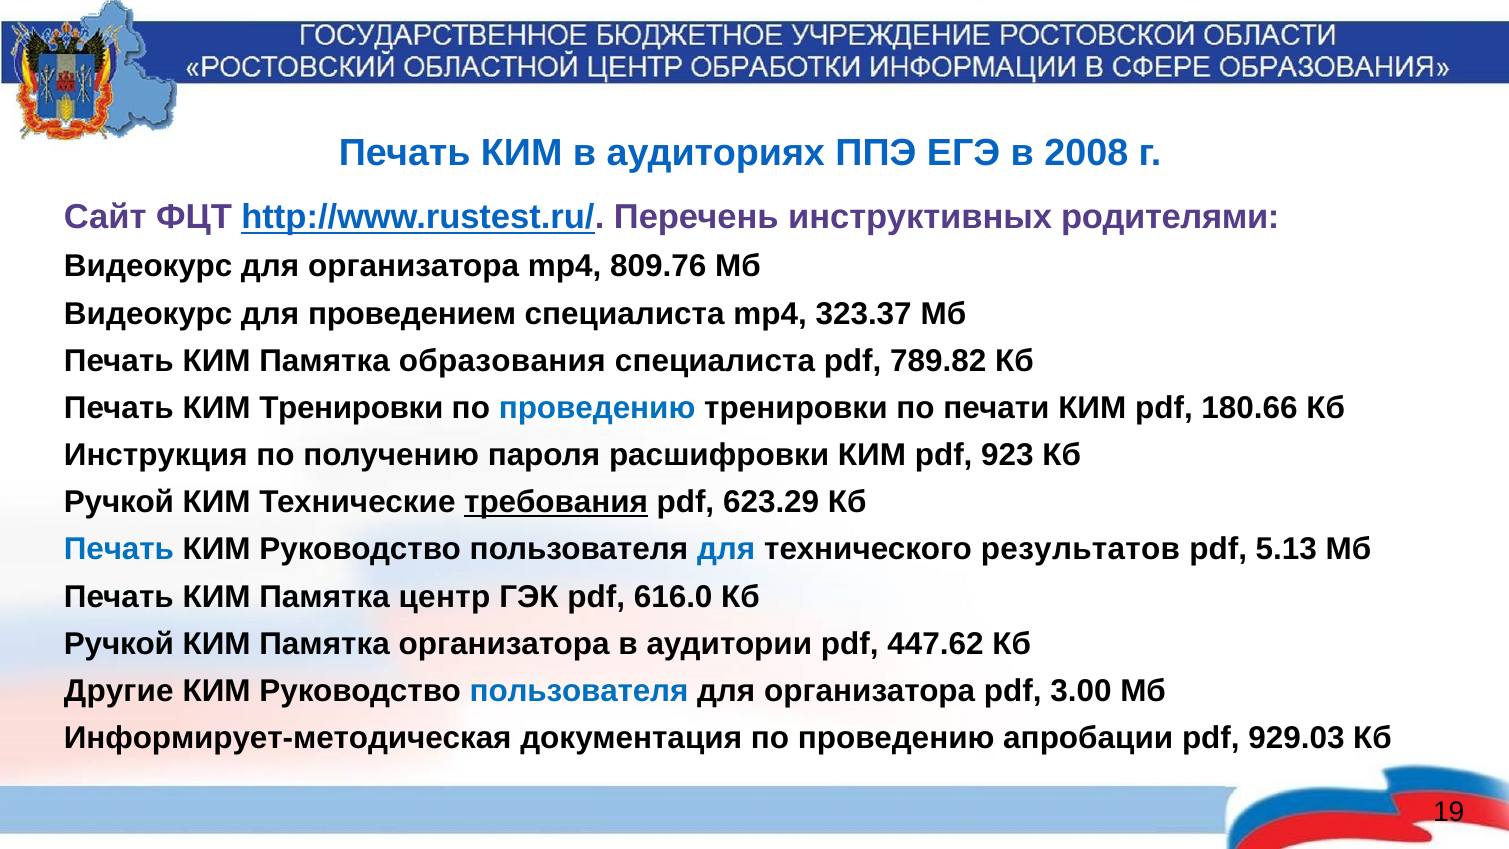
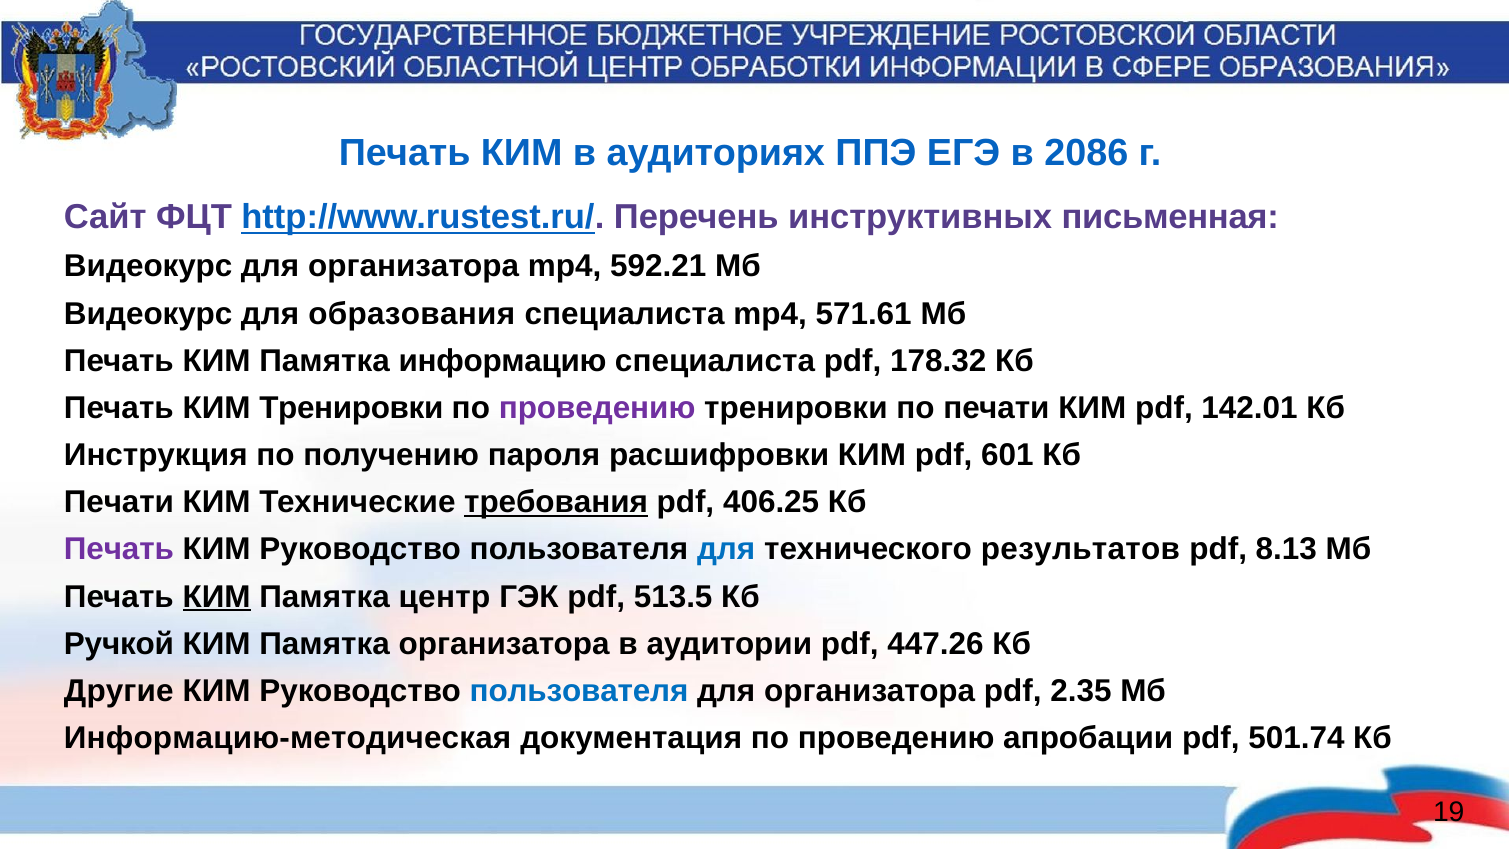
2008: 2008 -> 2086
родителями: родителями -> письменная
809.76: 809.76 -> 592.21
проведением: проведением -> образования
323.37: 323.37 -> 571.61
образования: образования -> информацию
789.82: 789.82 -> 178.32
проведению at (597, 408) colour: blue -> purple
180.66: 180.66 -> 142.01
923: 923 -> 601
Ручкой at (119, 502): Ручкой -> Печати
623.29: 623.29 -> 406.25
Печать at (119, 549) colour: blue -> purple
5.13: 5.13 -> 8.13
КИМ at (217, 597) underline: none -> present
616.0: 616.0 -> 513.5
447.62: 447.62 -> 447.26
3.00: 3.00 -> 2.35
Информирует-методическая: Информирует-методическая -> Информацию-методическая
929.03: 929.03 -> 501.74
